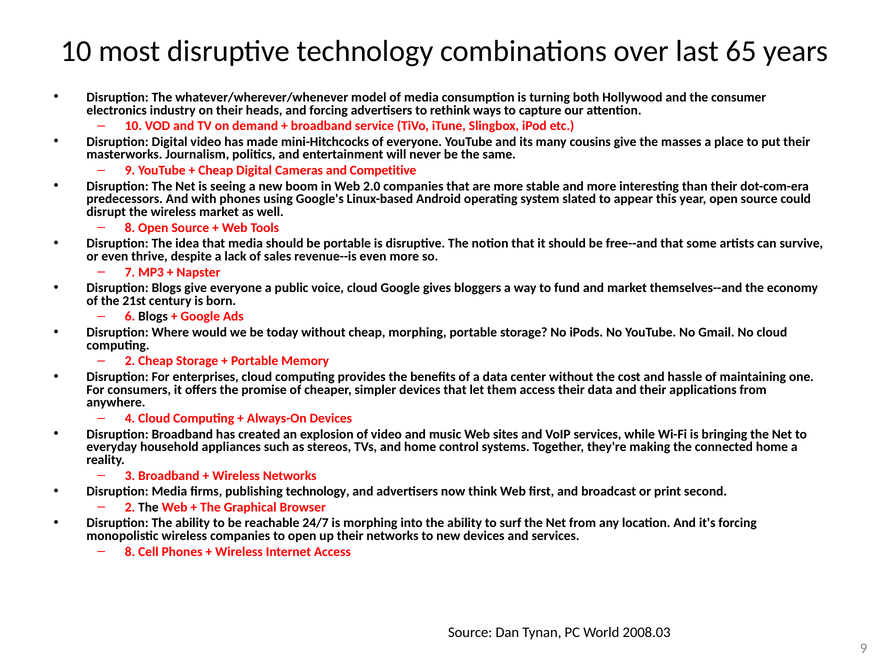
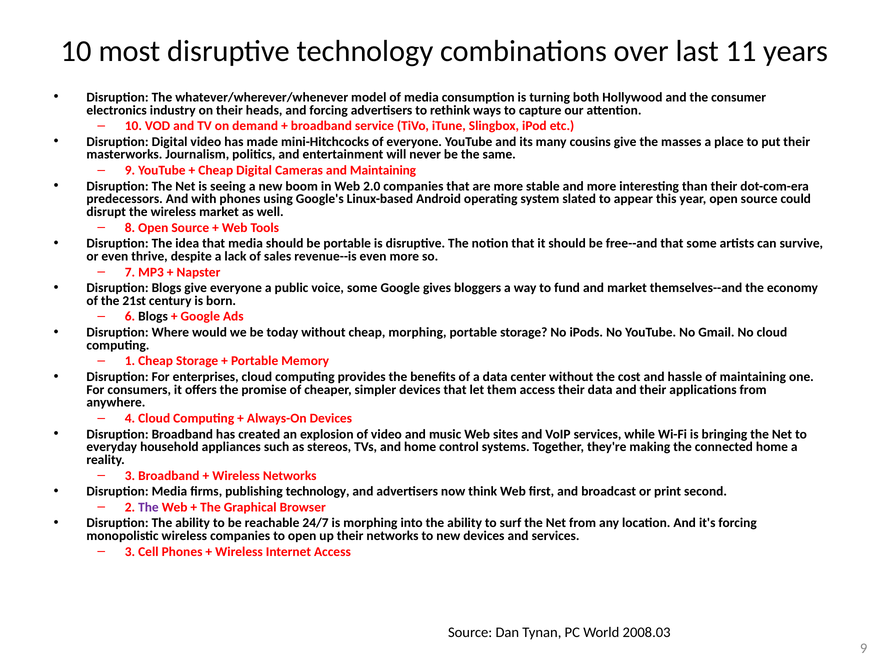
65: 65 -> 11
and Competitive: Competitive -> Maintaining
voice cloud: cloud -> some
2 at (130, 361): 2 -> 1
The at (148, 507) colour: black -> purple
8 at (130, 552): 8 -> 3
